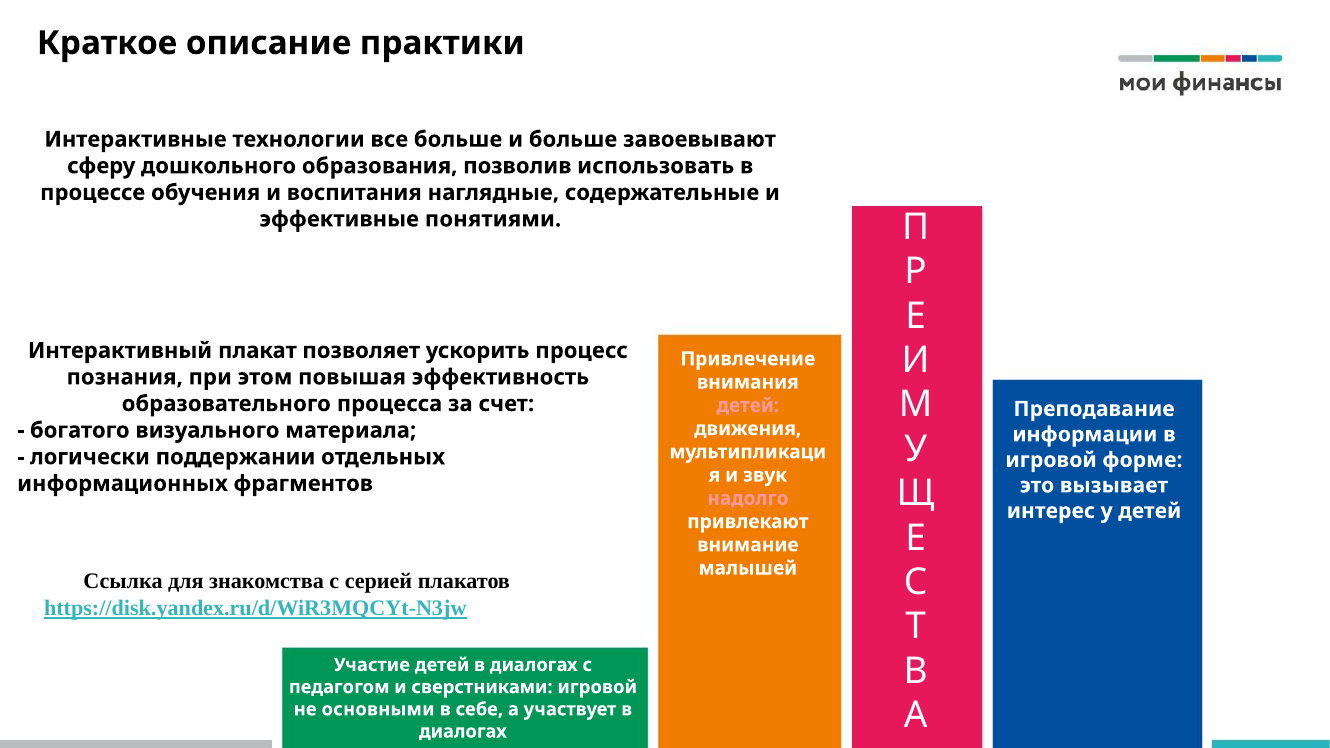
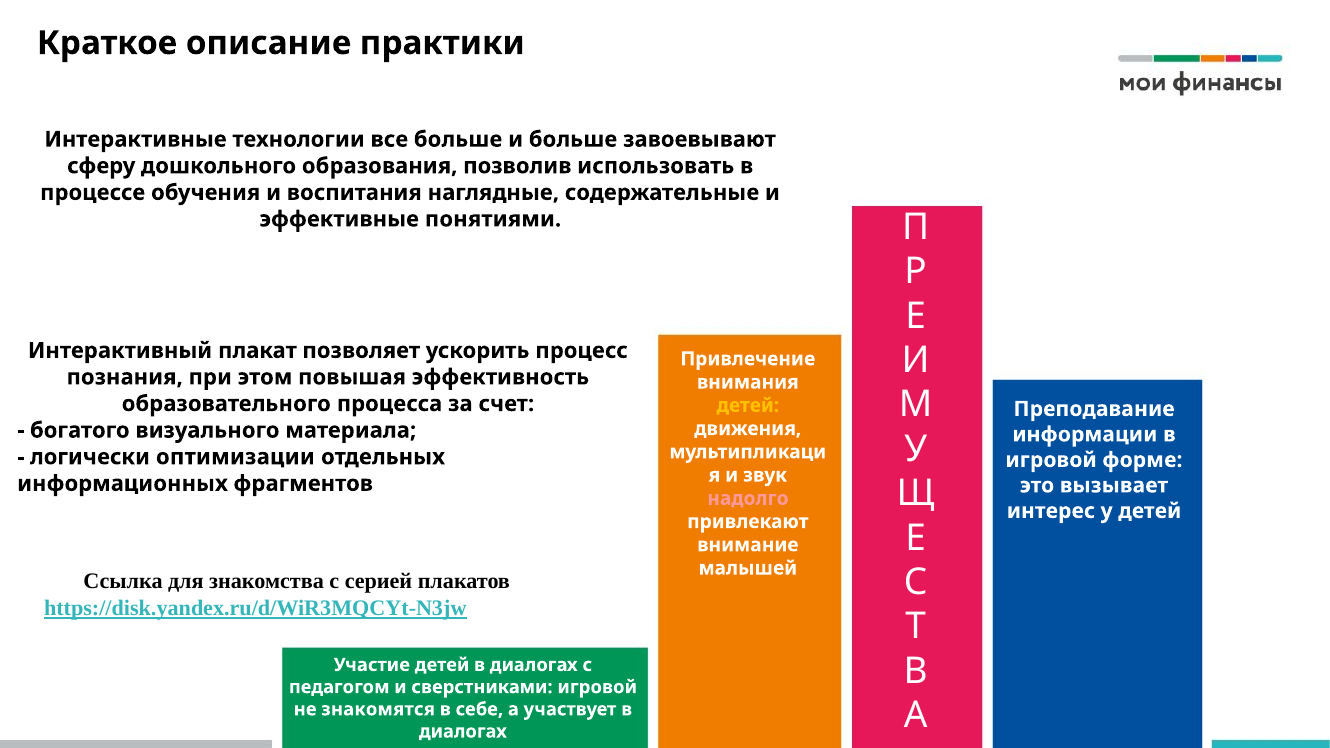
детей at (748, 405) colour: pink -> yellow
поддержании: поддержании -> оптимизации
основными: основными -> знакомятся
